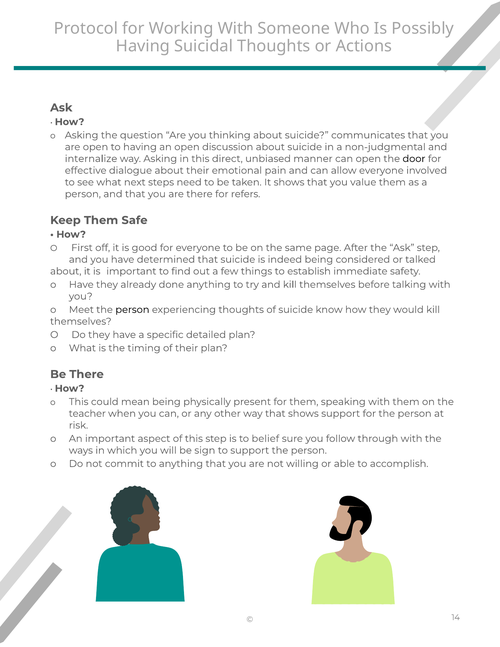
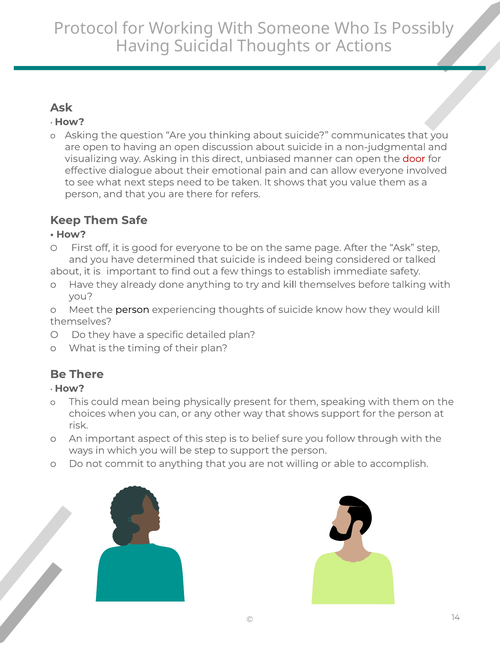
internalize: internalize -> visualizing
door colour: black -> red
teacher: teacher -> choices
be sign: sign -> step
